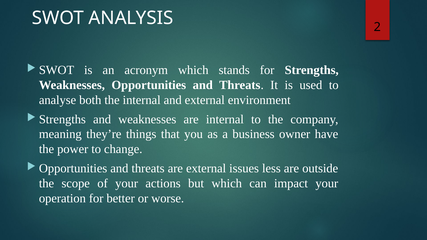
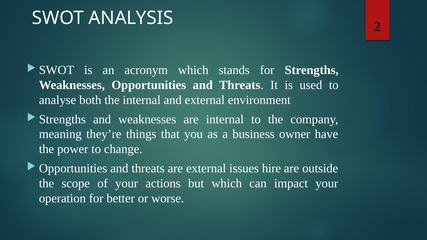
less: less -> hire
